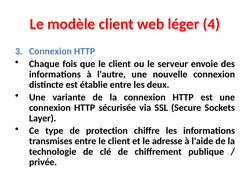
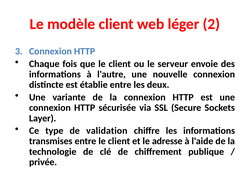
4: 4 -> 2
protection: protection -> validation
